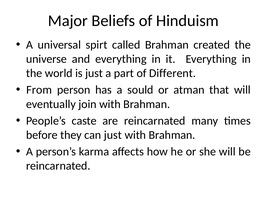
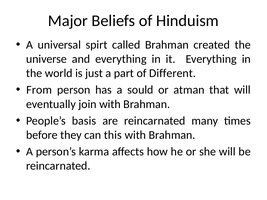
caste: caste -> basis
can just: just -> this
